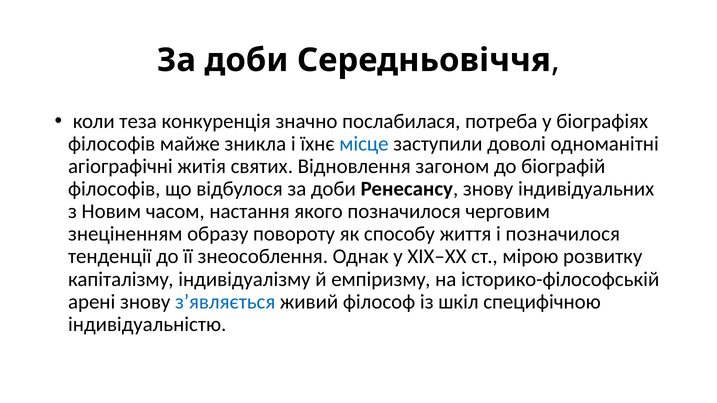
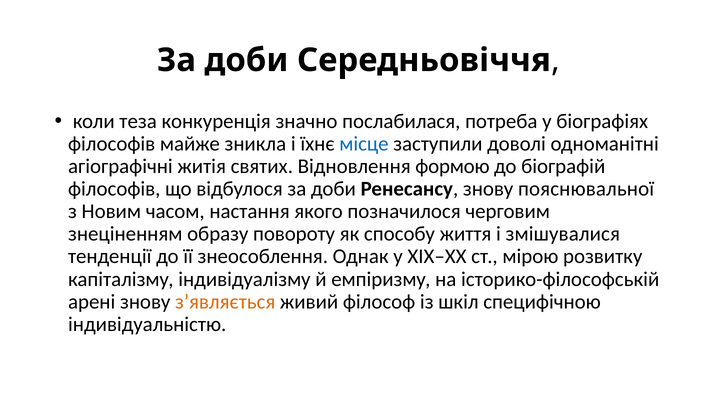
загоном: загоном -> формою
індивідуальних: індивідуальних -> пояснювальної
і позначилося: позначилося -> змішувалися
з’являється colour: blue -> orange
